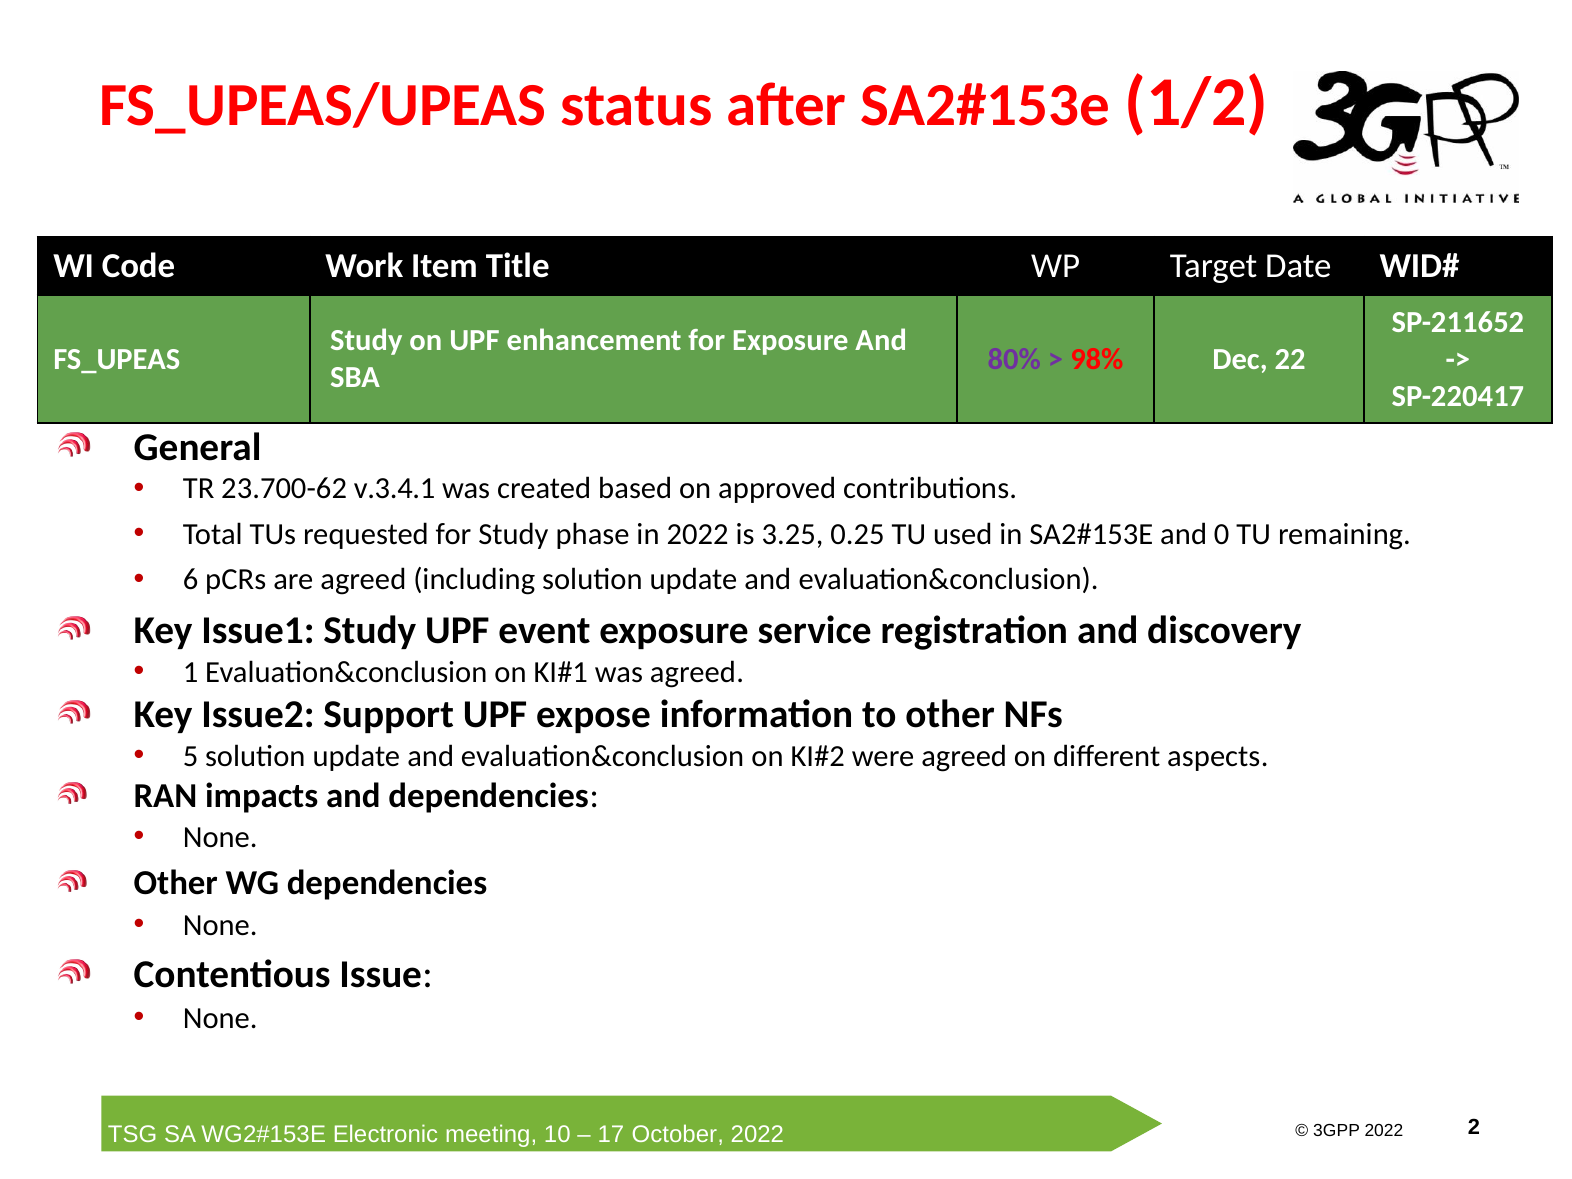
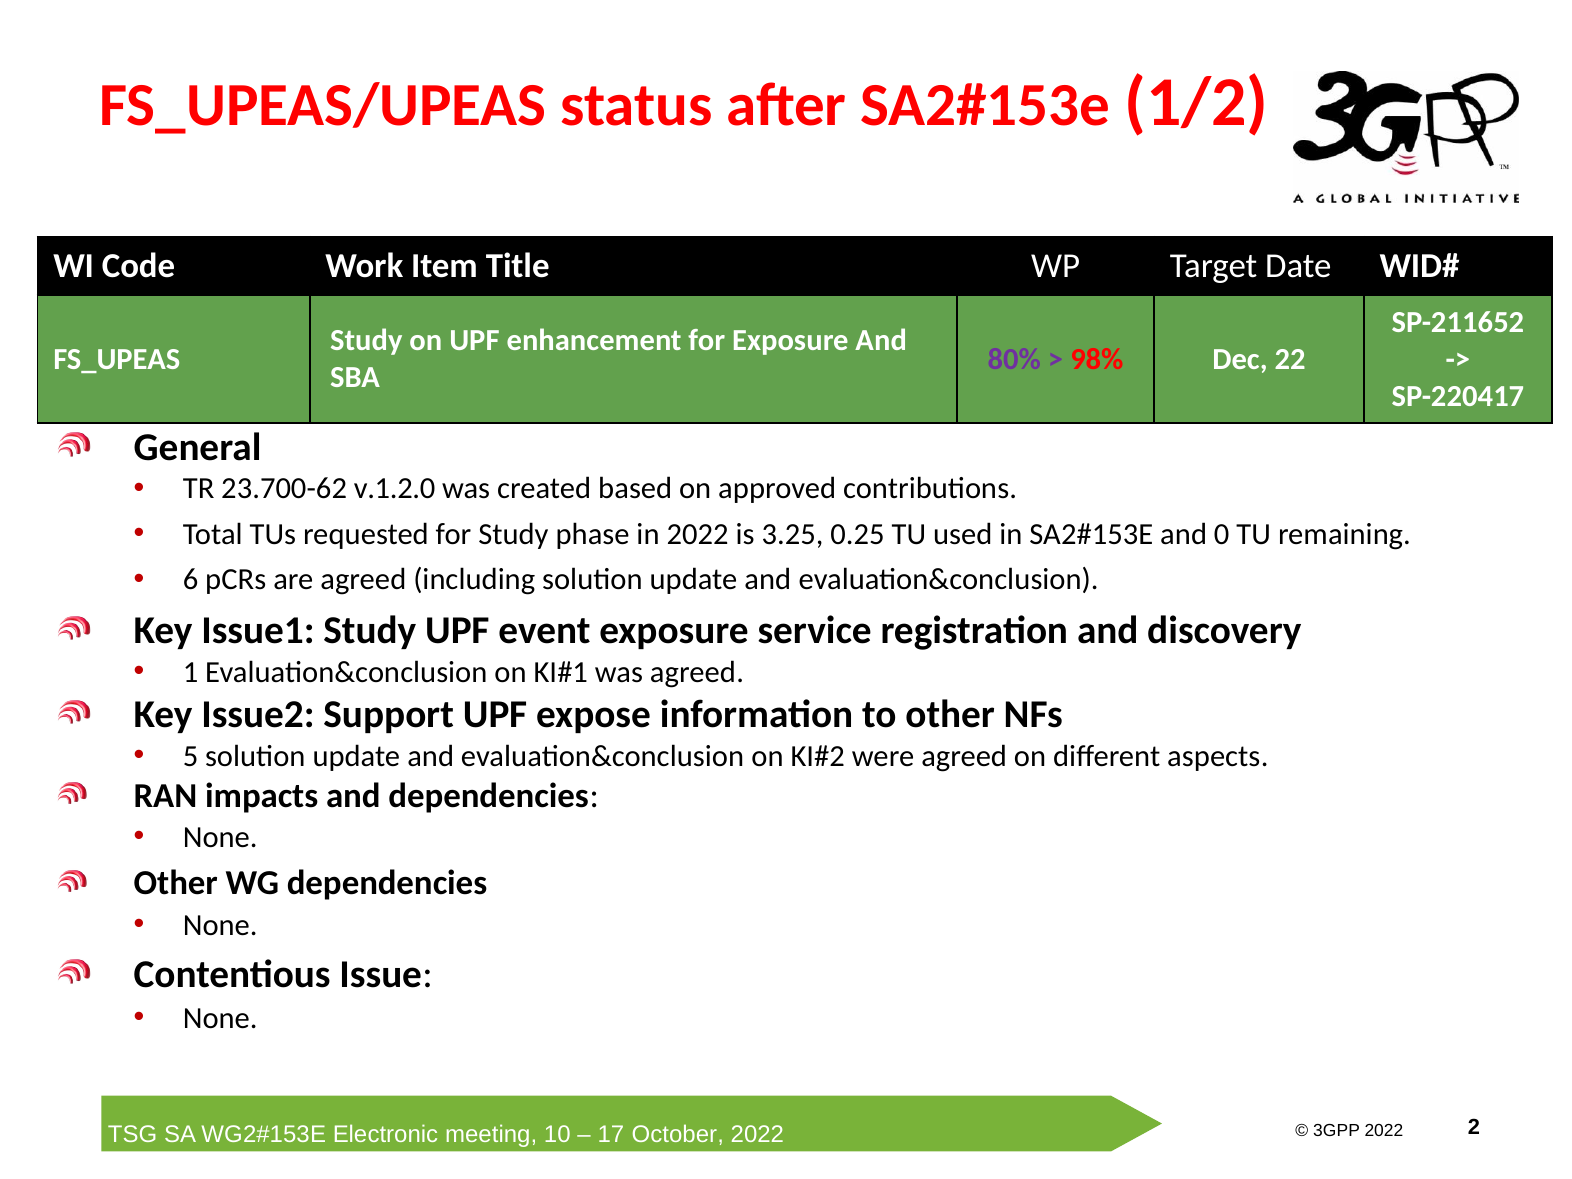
v.3.4.1: v.3.4.1 -> v.1.2.0
